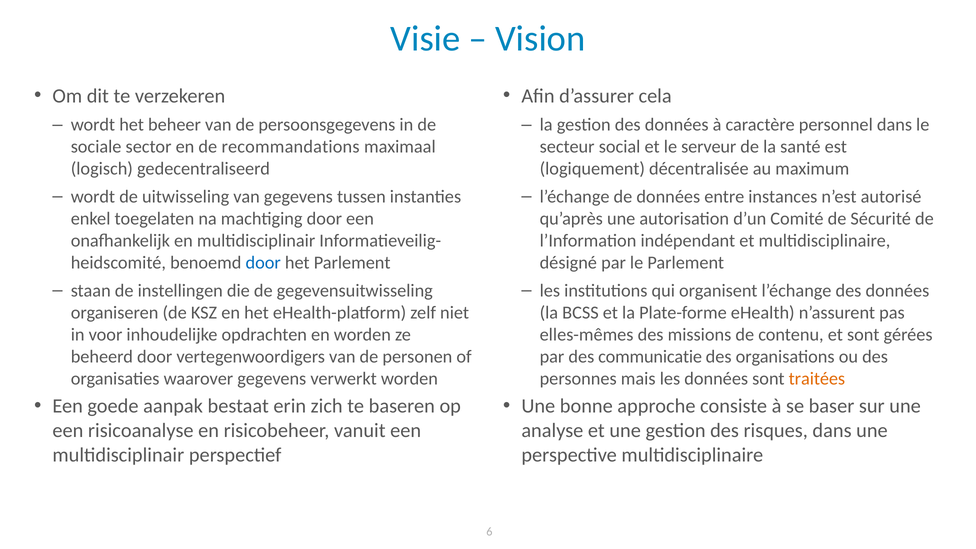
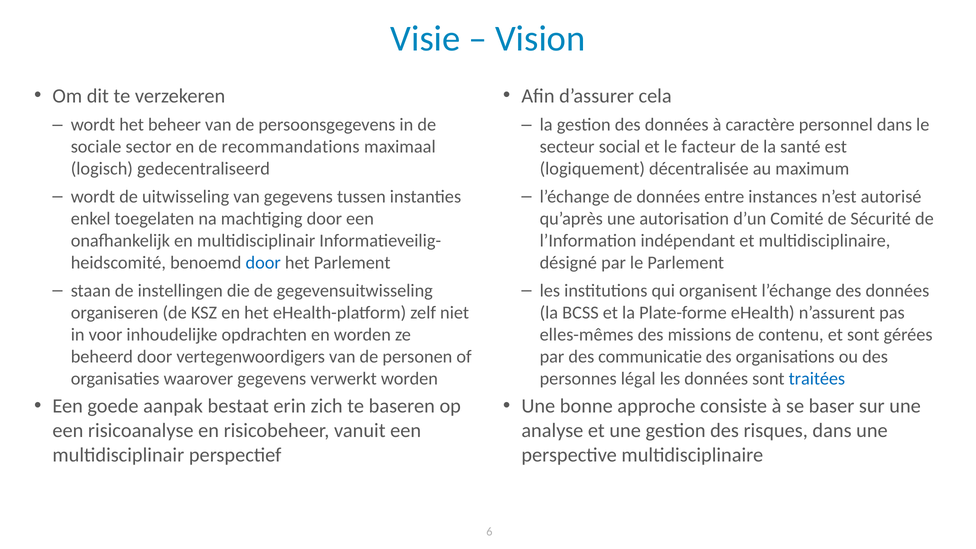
serveur: serveur -> facteur
mais: mais -> légal
traitées colour: orange -> blue
